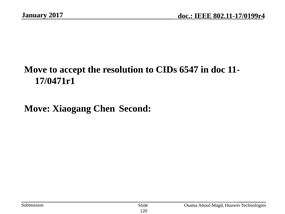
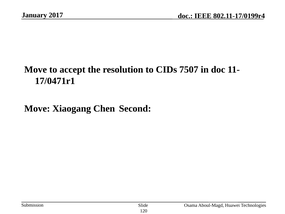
6547: 6547 -> 7507
